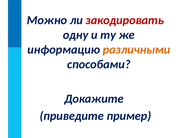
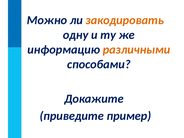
закодировать colour: red -> orange
